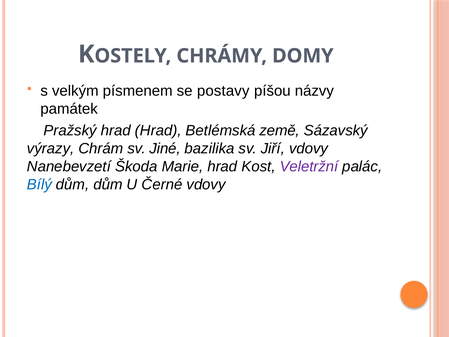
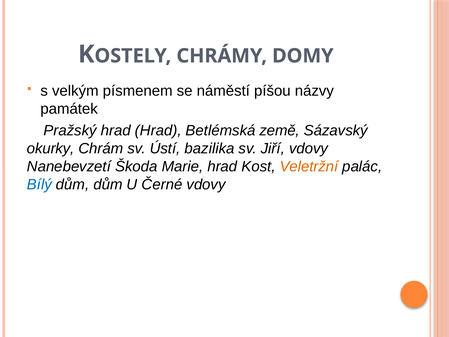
postavy: postavy -> náměstí
výrazy: výrazy -> okurky
Jiné: Jiné -> Ústí
Veletržní colour: purple -> orange
